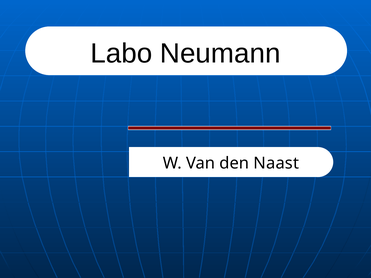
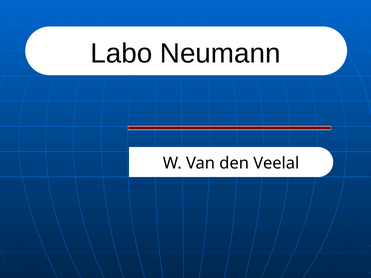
Naast: Naast -> Veelal
